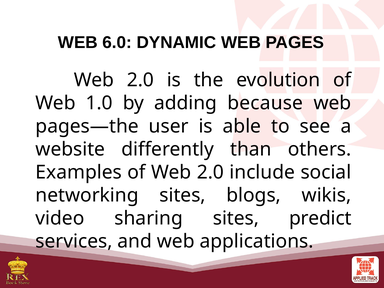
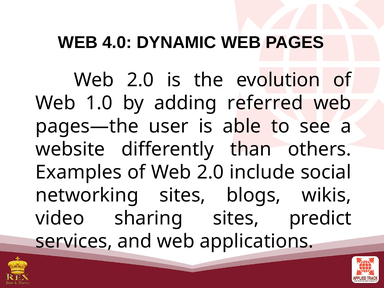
6.0: 6.0 -> 4.0
because: because -> referred
